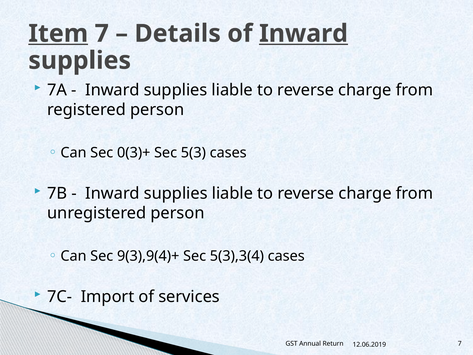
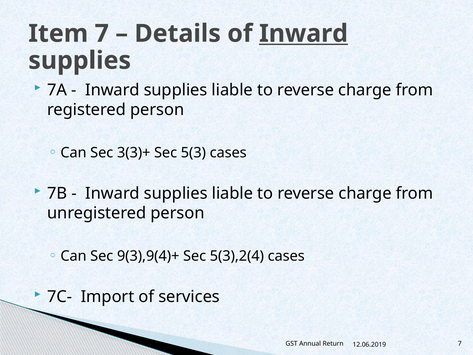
Item underline: present -> none
0(3)+: 0(3)+ -> 3(3)+
5(3),3(4: 5(3),3(4 -> 5(3),2(4
